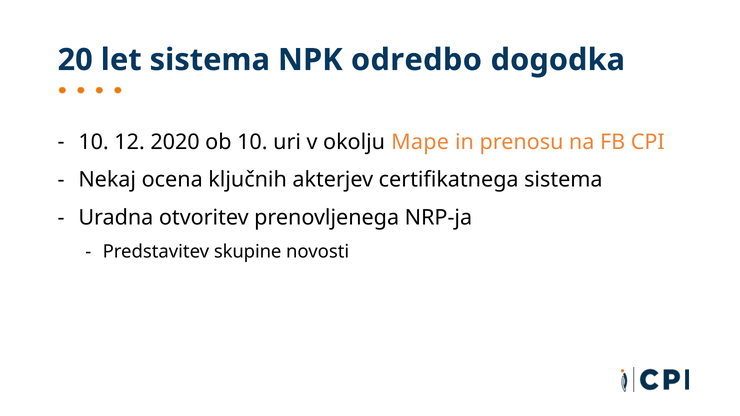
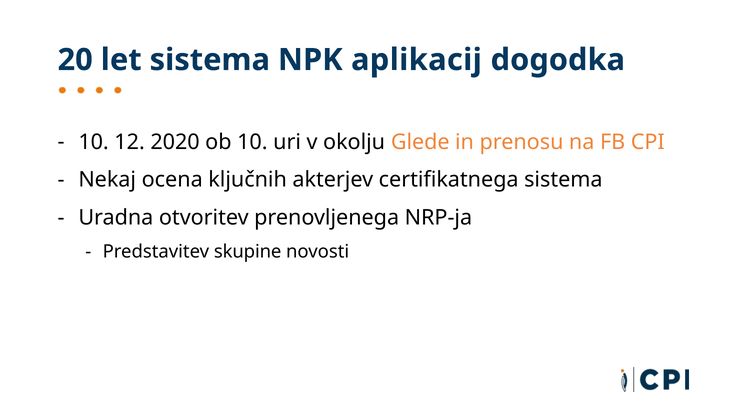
odredbo: odredbo -> aplikacij
Mape: Mape -> Glede
